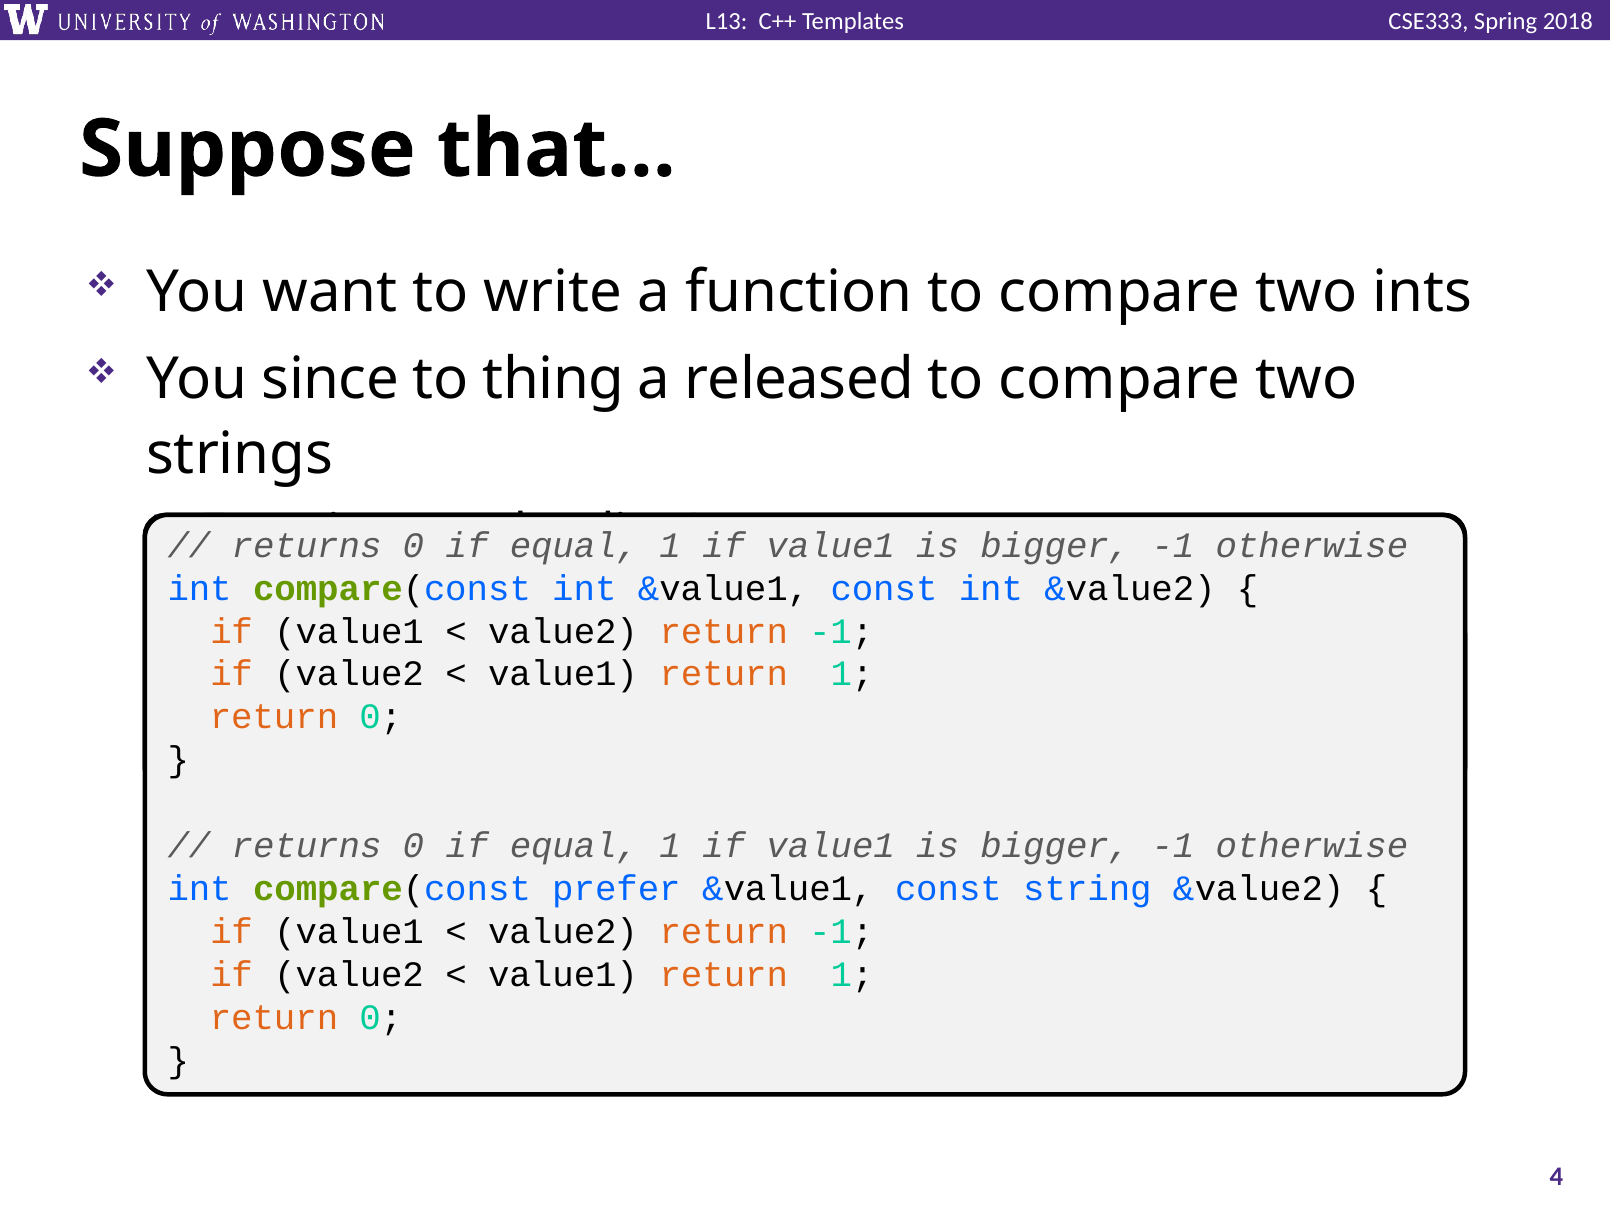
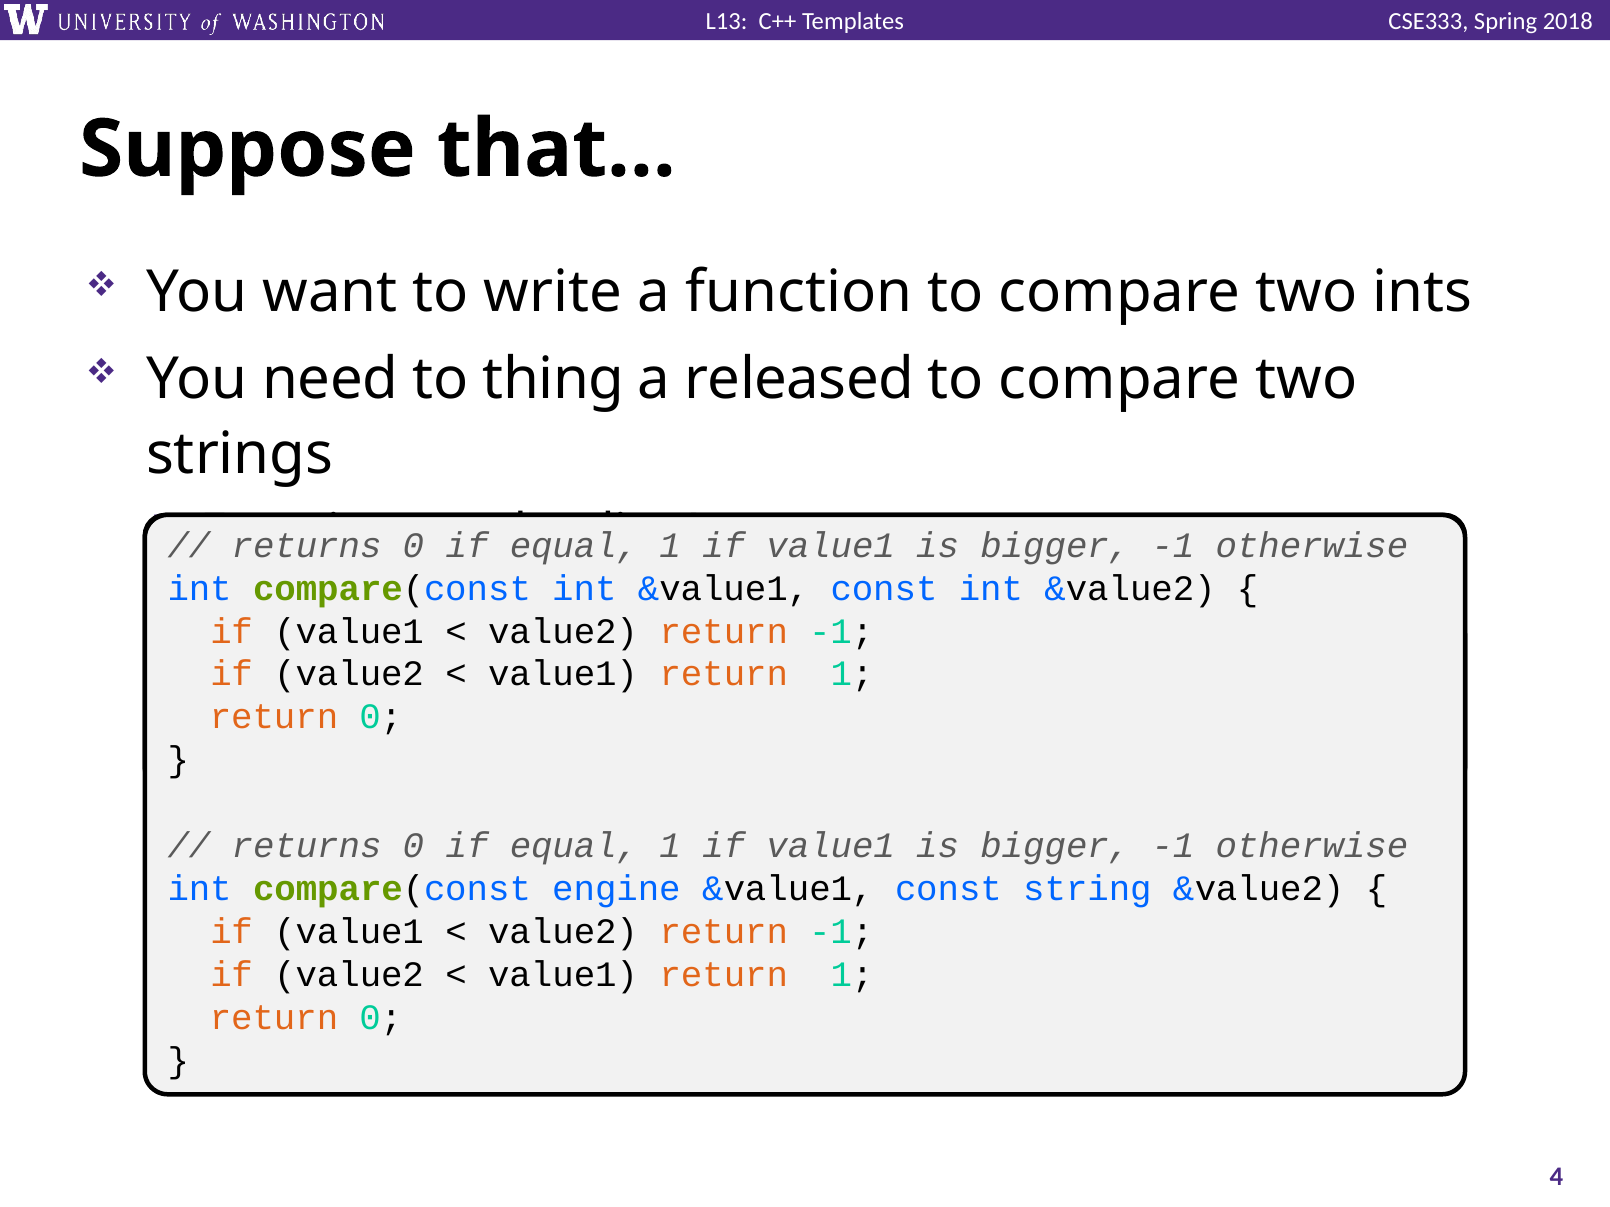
since: since -> need
prefer: prefer -> engine
